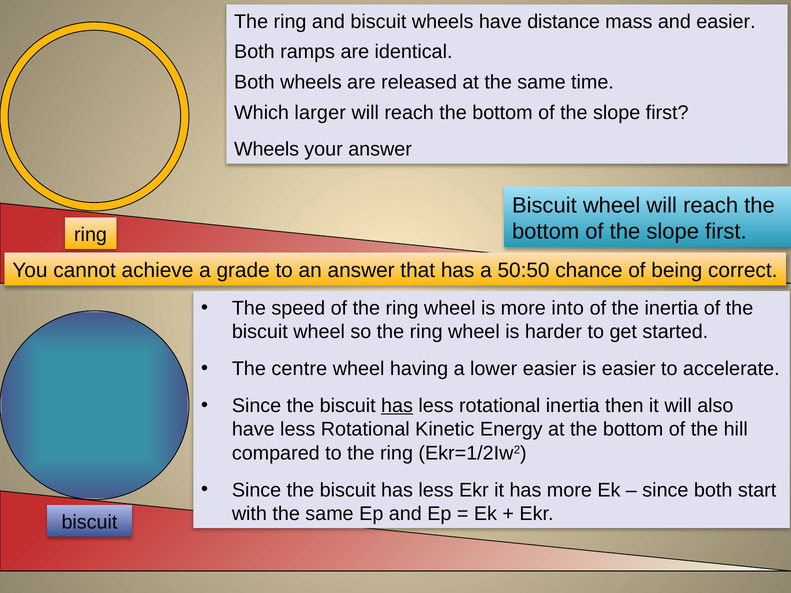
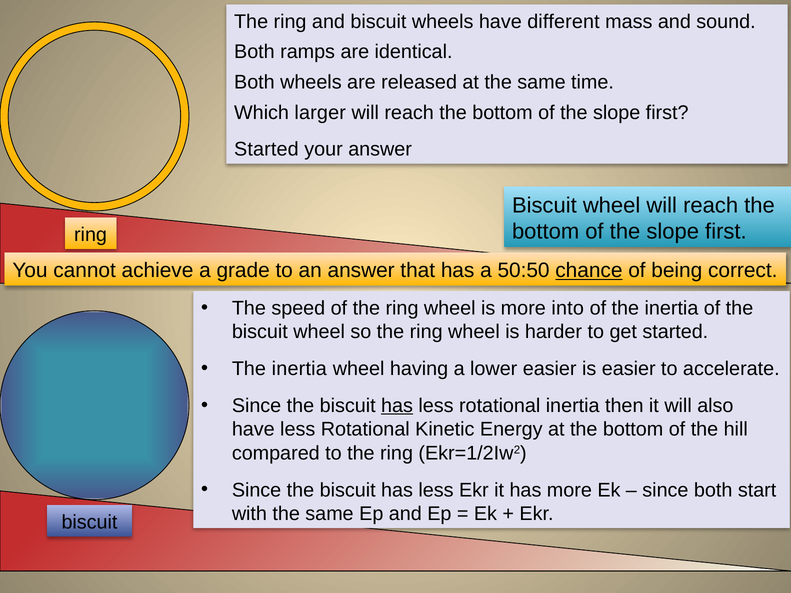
distance: distance -> different
and easier: easier -> sound
Wheels at (267, 149): Wheels -> Started
chance underline: none -> present
centre at (299, 369): centre -> inertia
